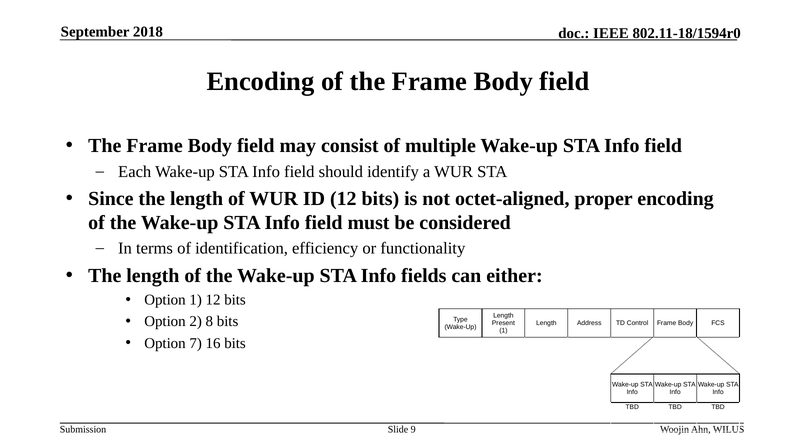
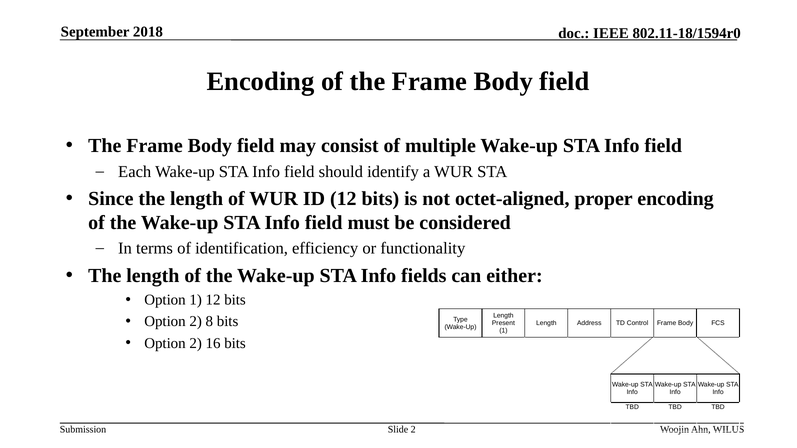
7 at (196, 343): 7 -> 2
Slide 9: 9 -> 2
